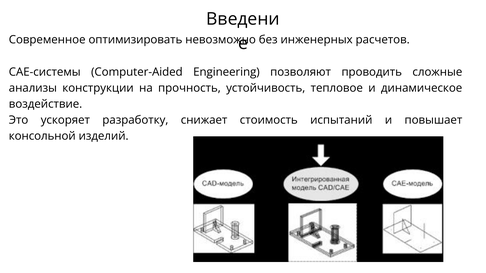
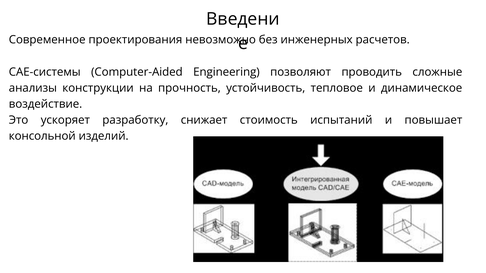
оптимизировать: оптимизировать -> проектирования
